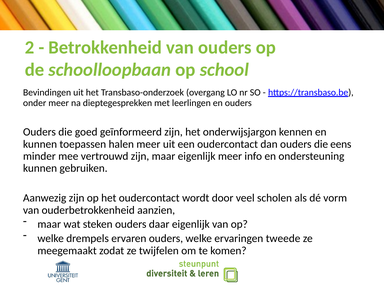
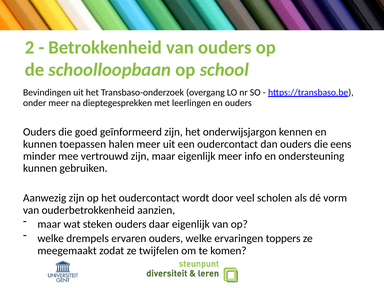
tweede: tweede -> toppers
